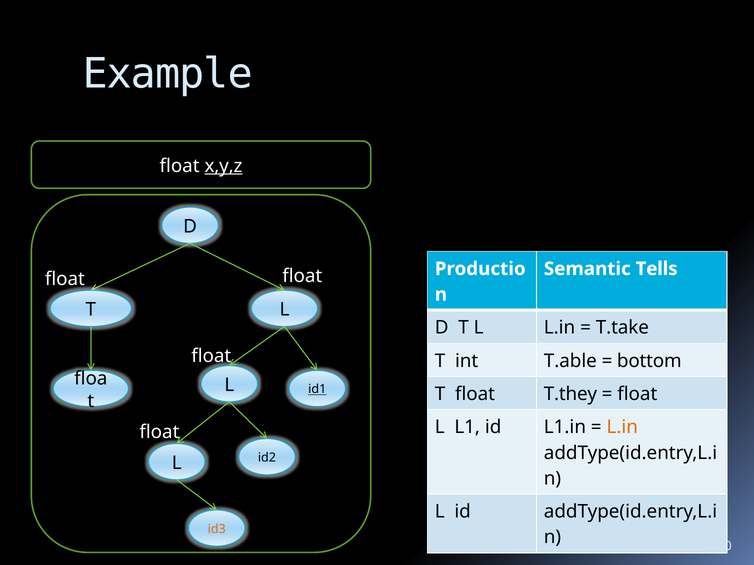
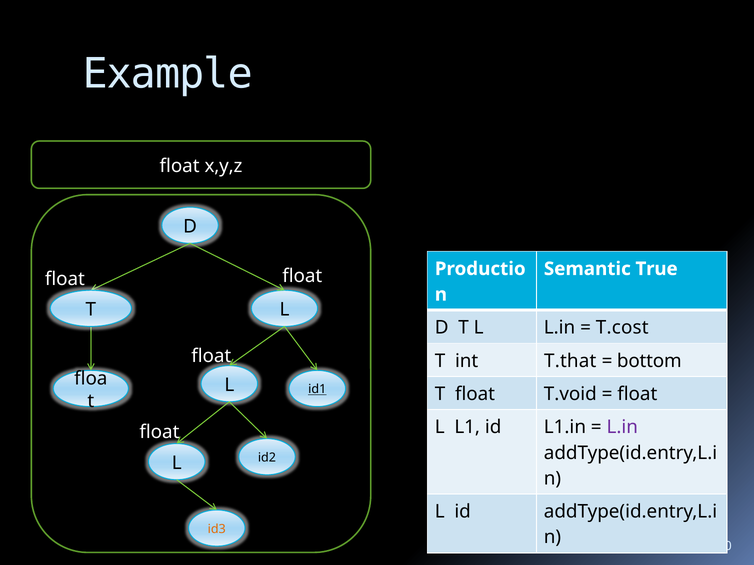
x,y,z underline: present -> none
Tells: Tells -> True
T.take: T.take -> T.cost
T.able: T.able -> T.that
T.they: T.they -> T.void
L.in at (622, 428) colour: orange -> purple
